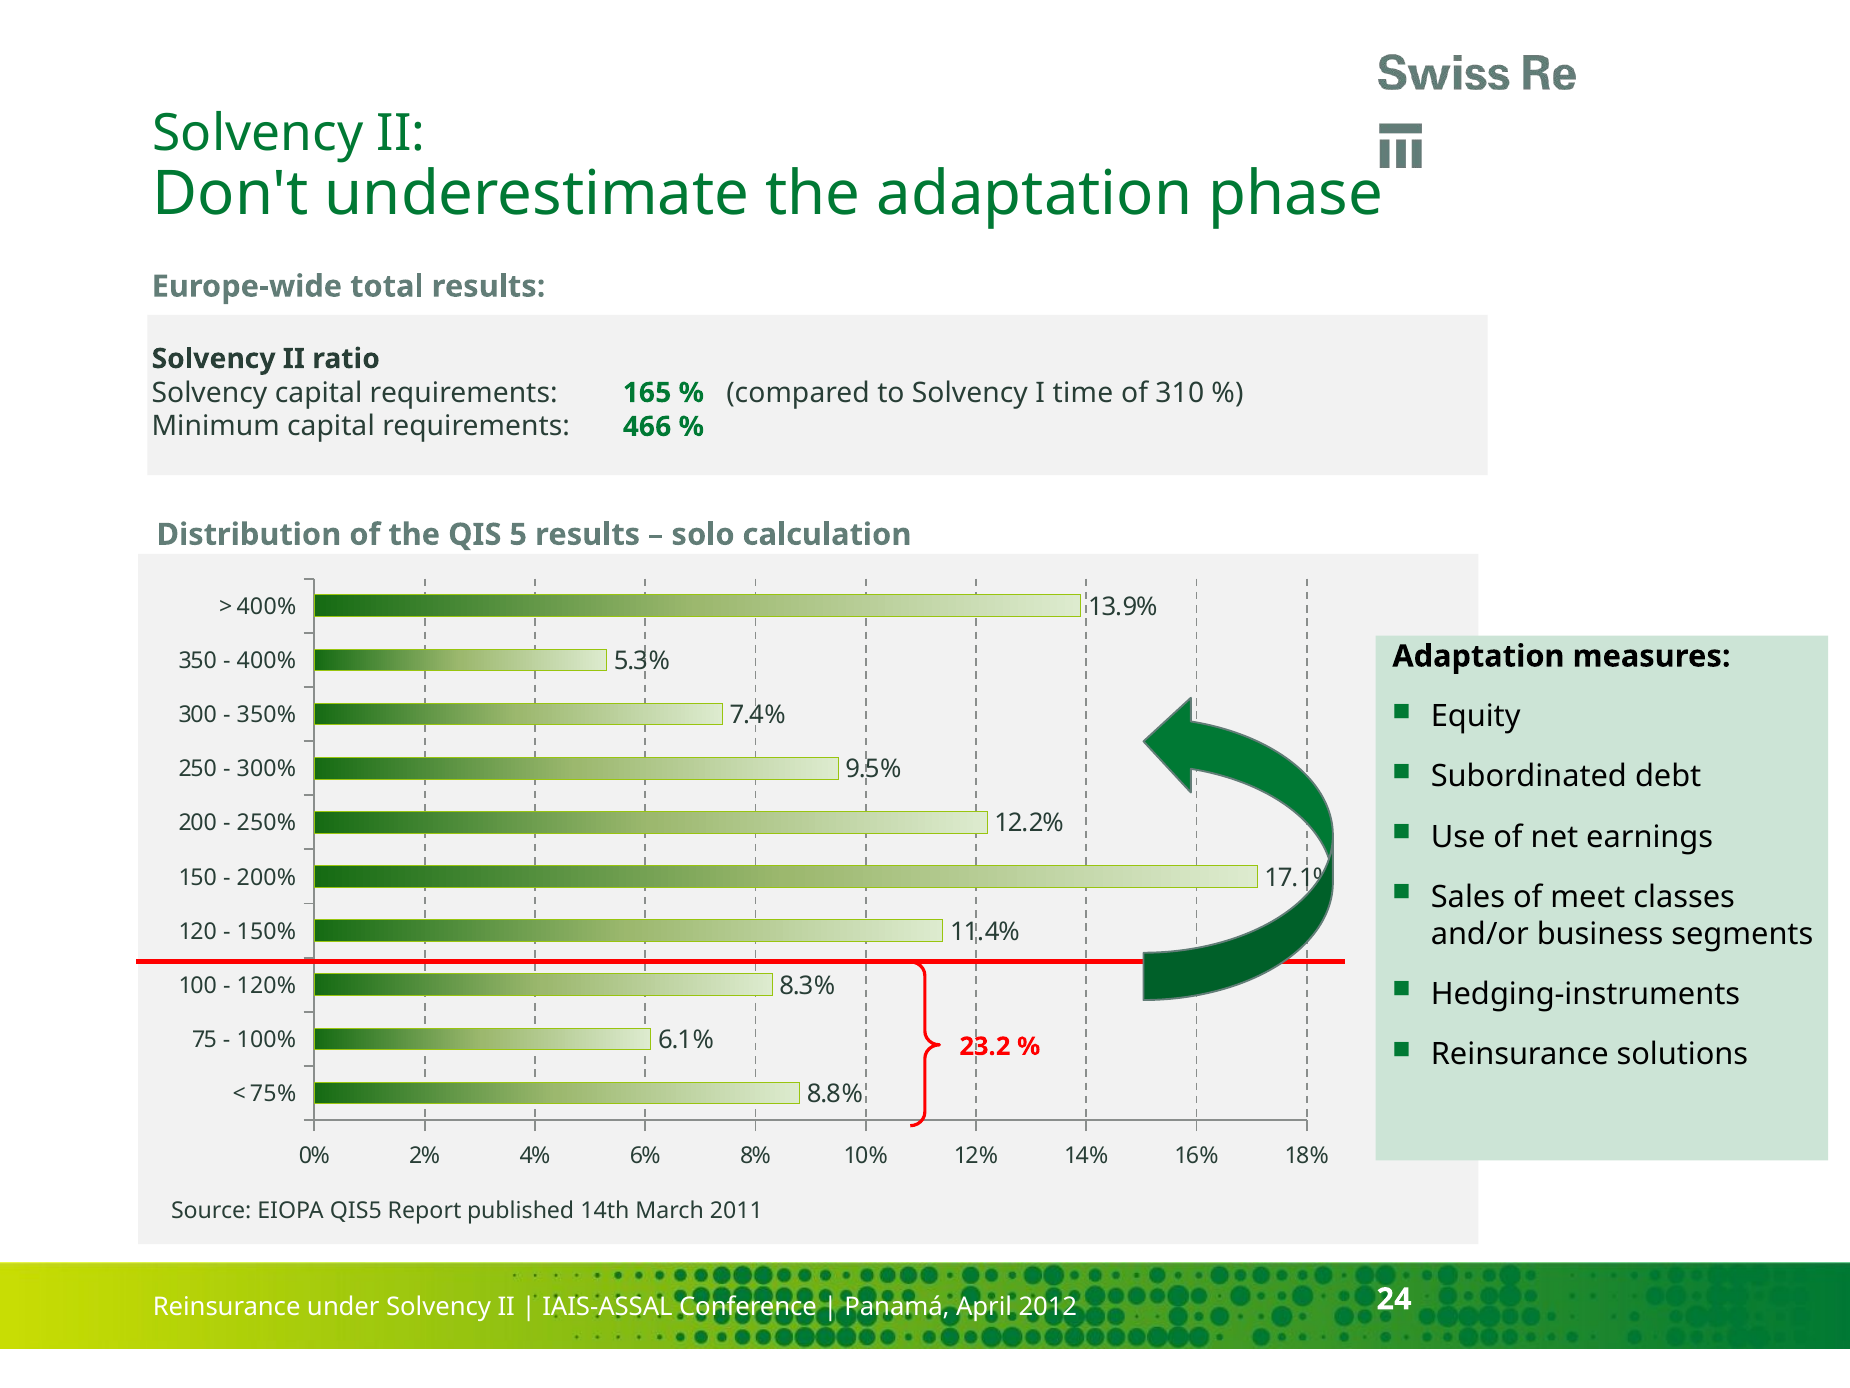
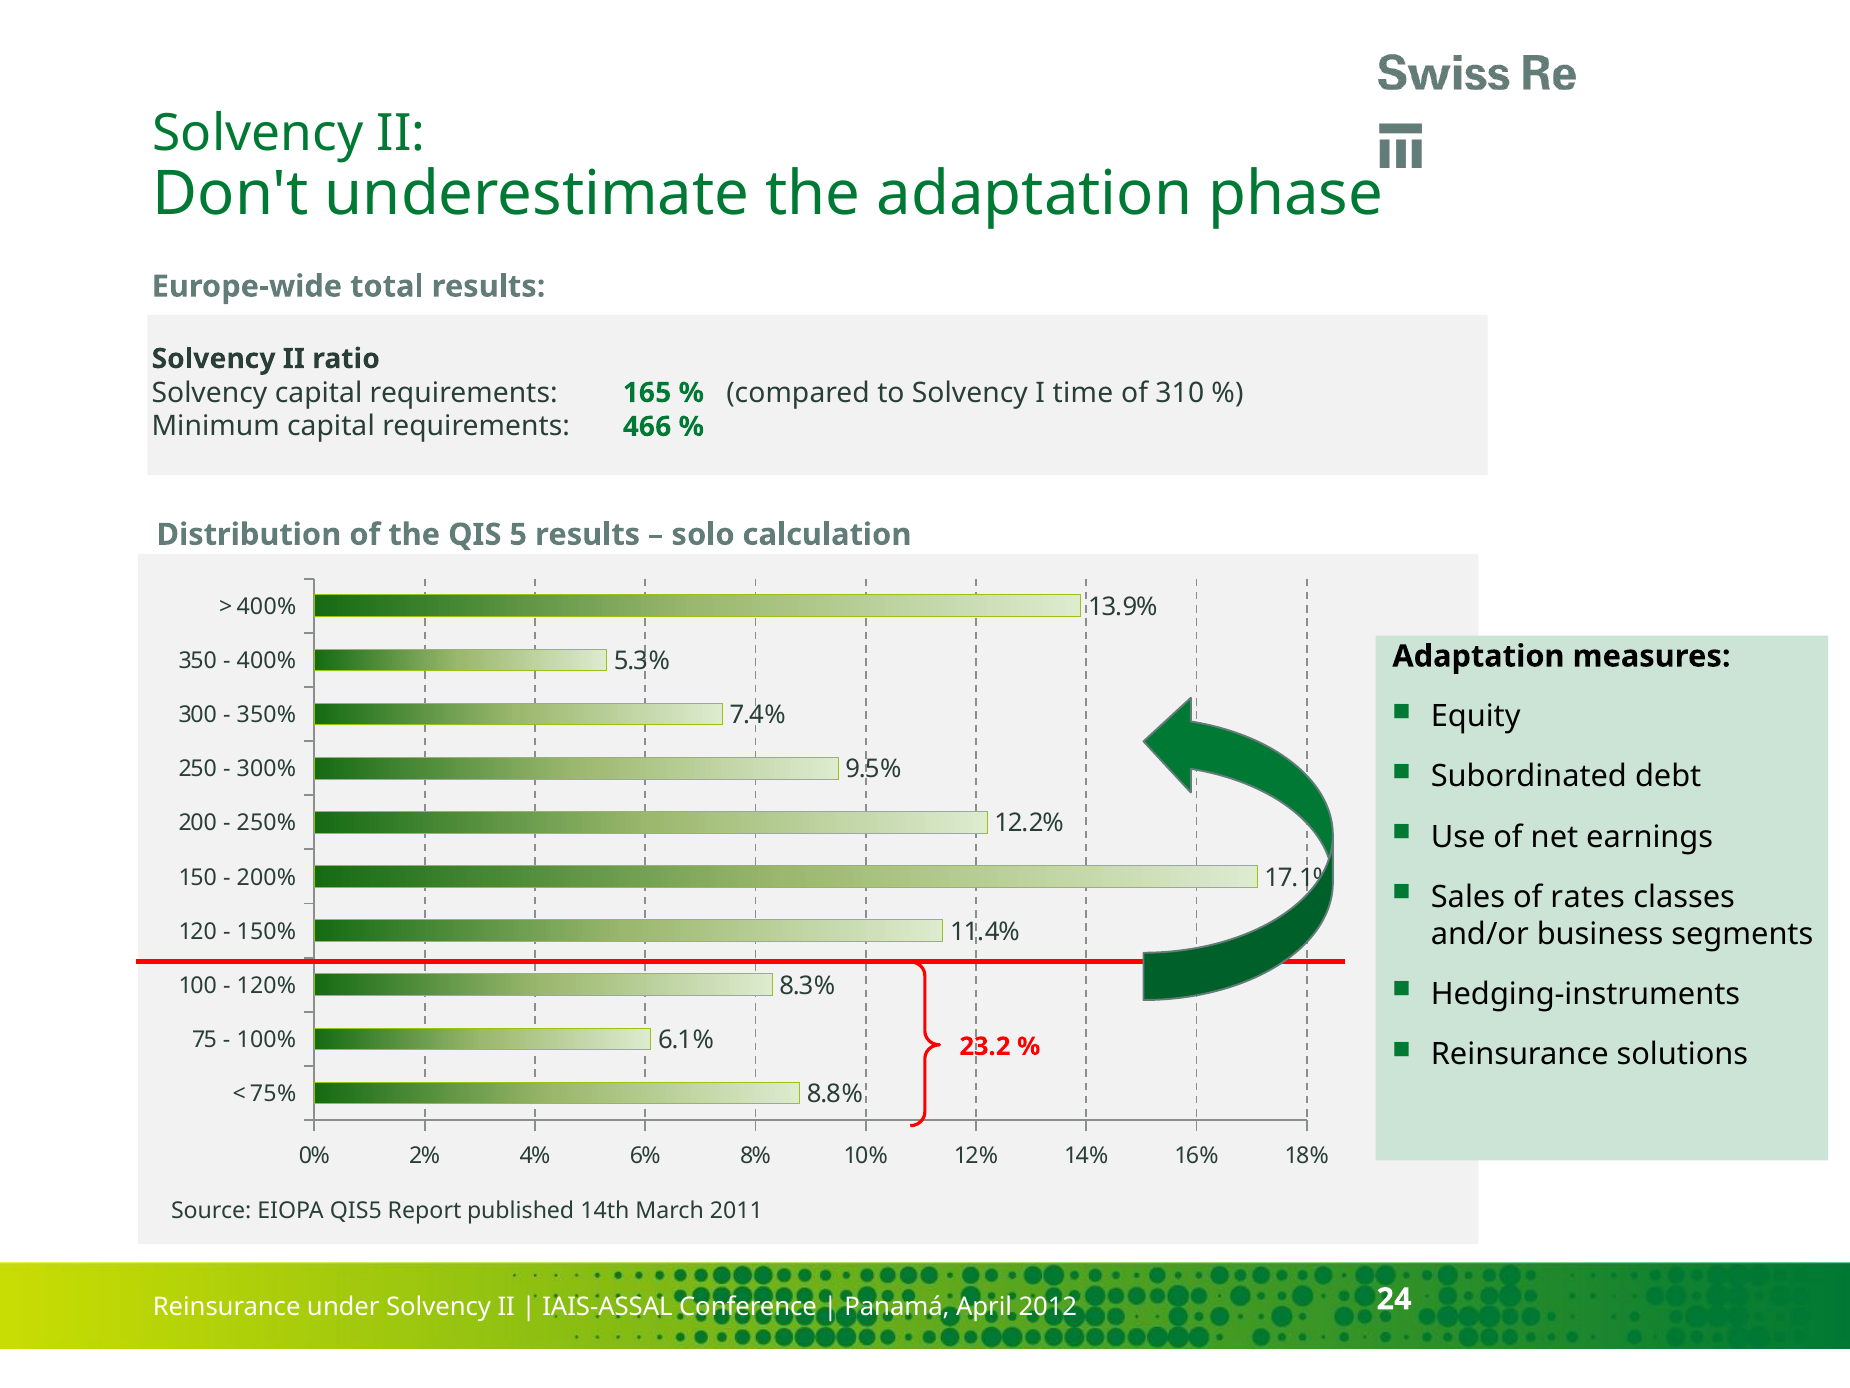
meet: meet -> rates
